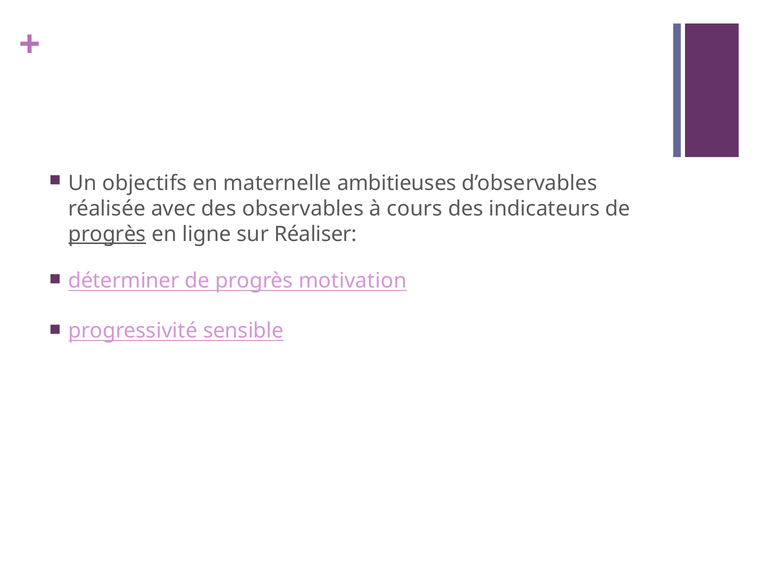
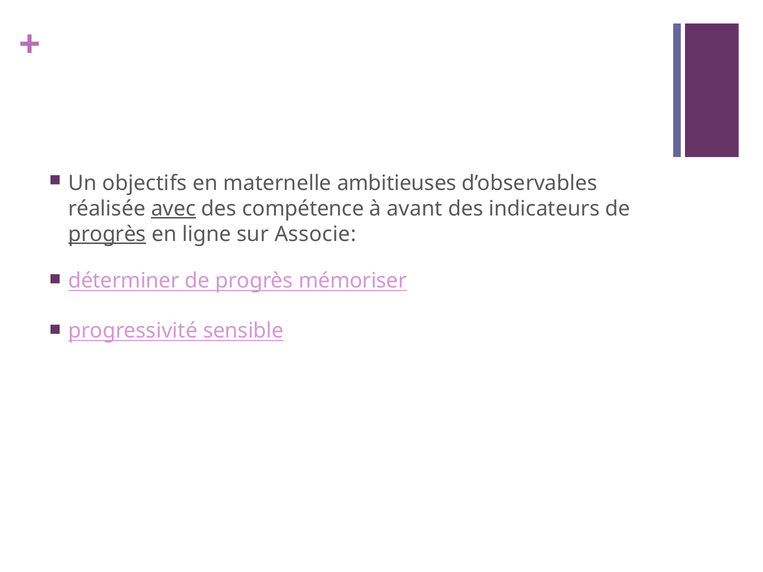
avec underline: none -> present
observables: observables -> compétence
cours: cours -> avant
Réaliser: Réaliser -> Associe
motivation: motivation -> mémoriser
